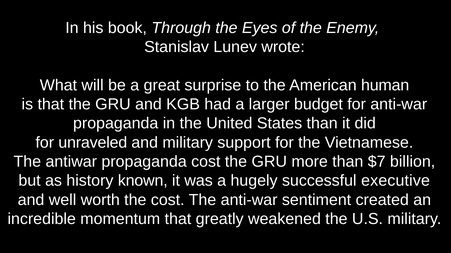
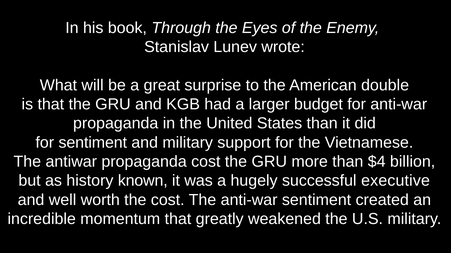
human: human -> double
for unraveled: unraveled -> sentiment
$7: $7 -> $4
